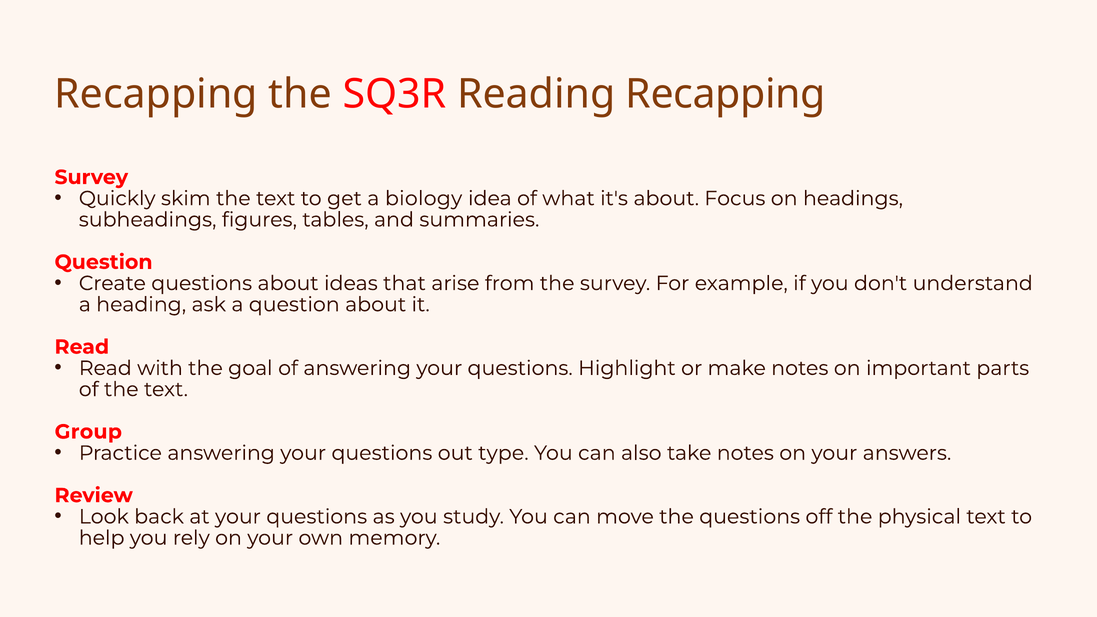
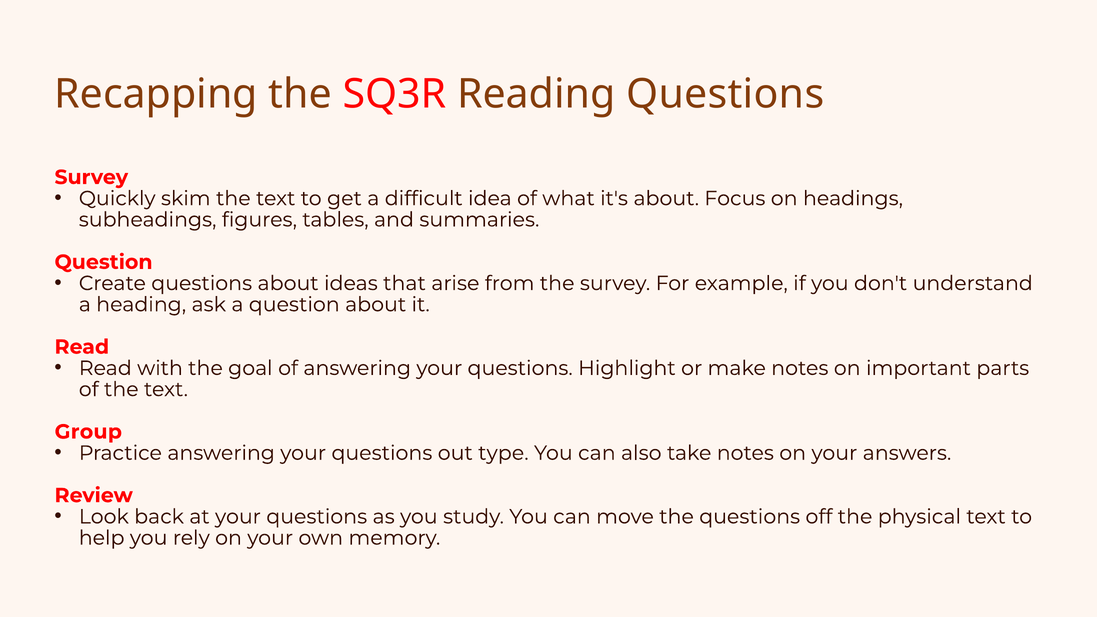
Reading Recapping: Recapping -> Questions
biology: biology -> difficult
